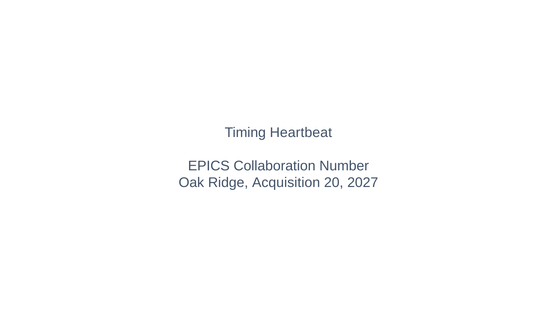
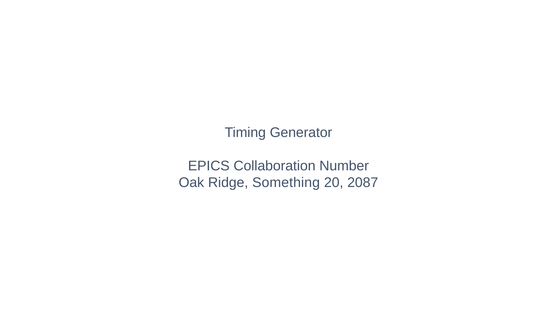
Heartbeat: Heartbeat -> Generator
Acquisition: Acquisition -> Something
2027: 2027 -> 2087
